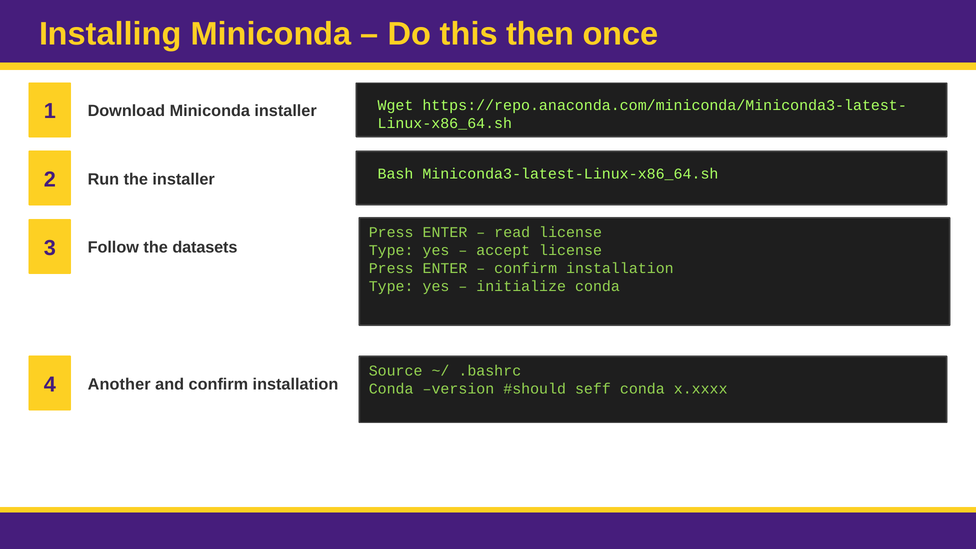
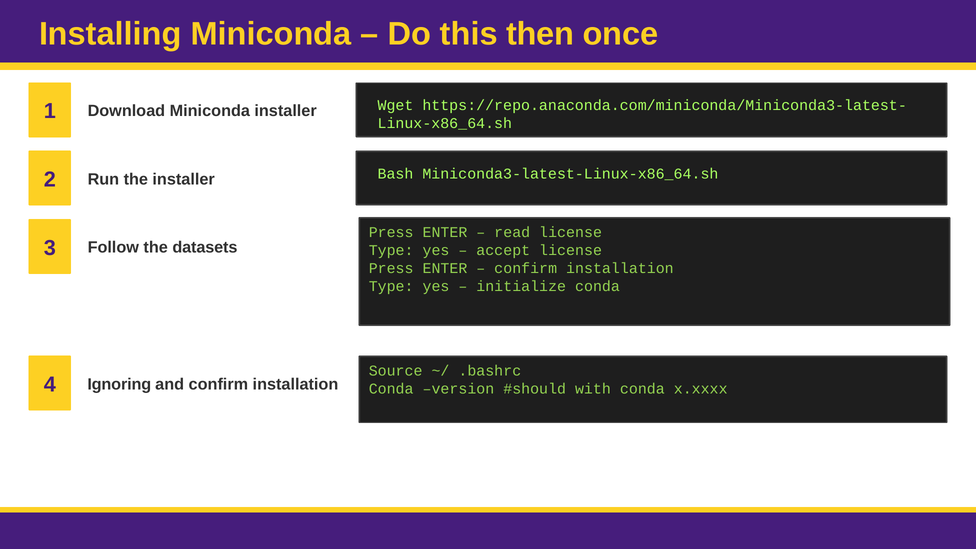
Another: Another -> Ignoring
seff: seff -> with
